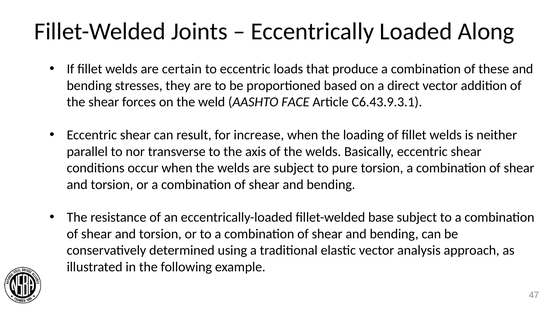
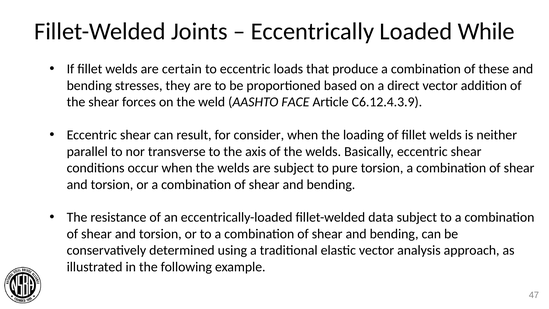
Along: Along -> While
C6.43.9.3.1: C6.43.9.3.1 -> C6.12.4.3.9
increase: increase -> consider
base: base -> data
